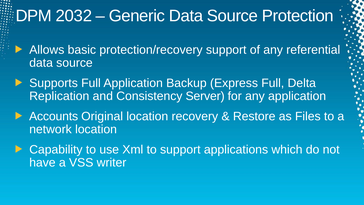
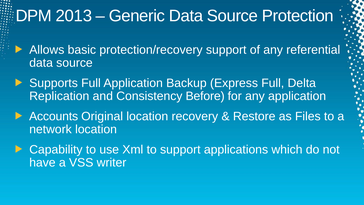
2032: 2032 -> 2013
Server: Server -> Before
